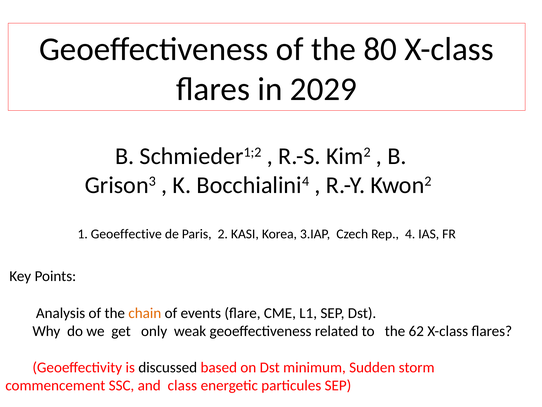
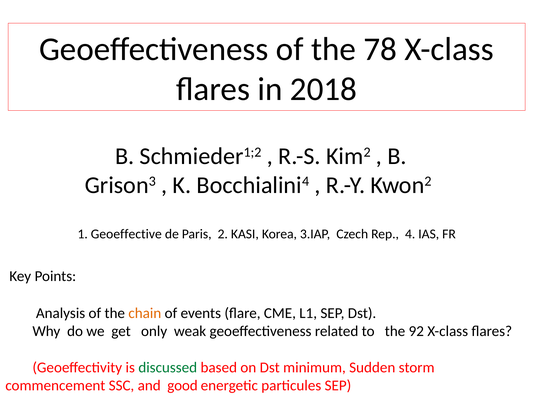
80: 80 -> 78
2029: 2029 -> 2018
62: 62 -> 92
discussed colour: black -> green
class: class -> good
